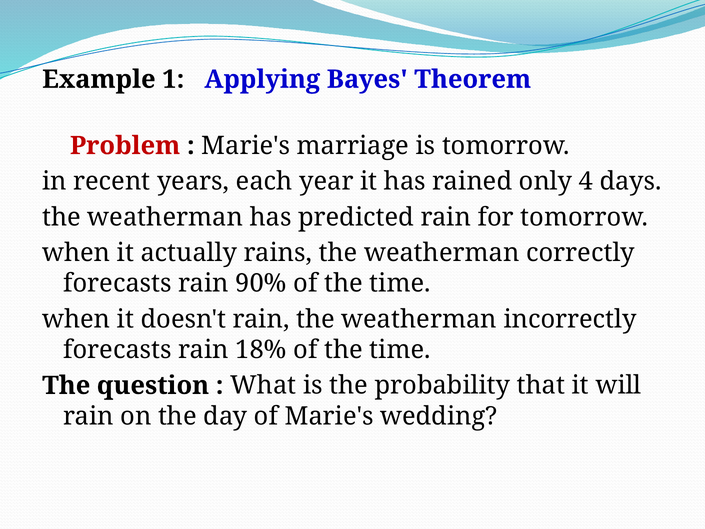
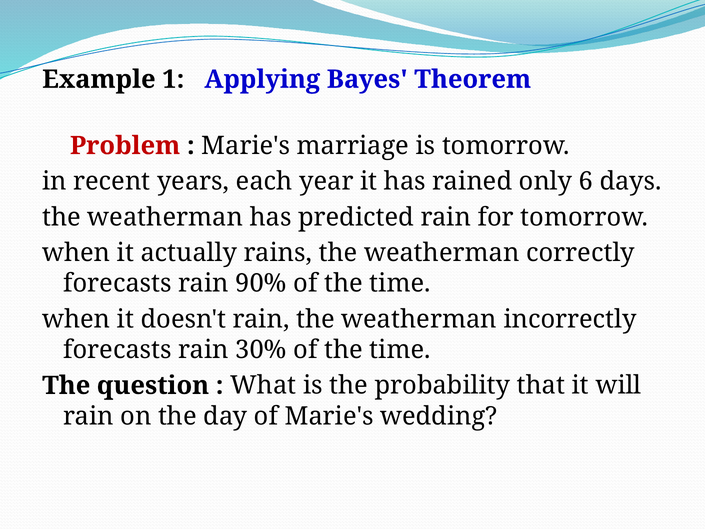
4: 4 -> 6
18%: 18% -> 30%
